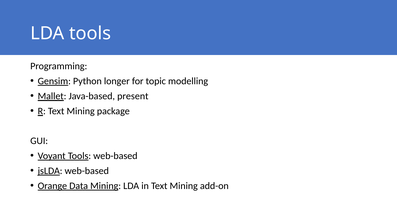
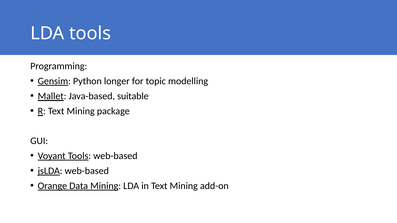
present: present -> suitable
